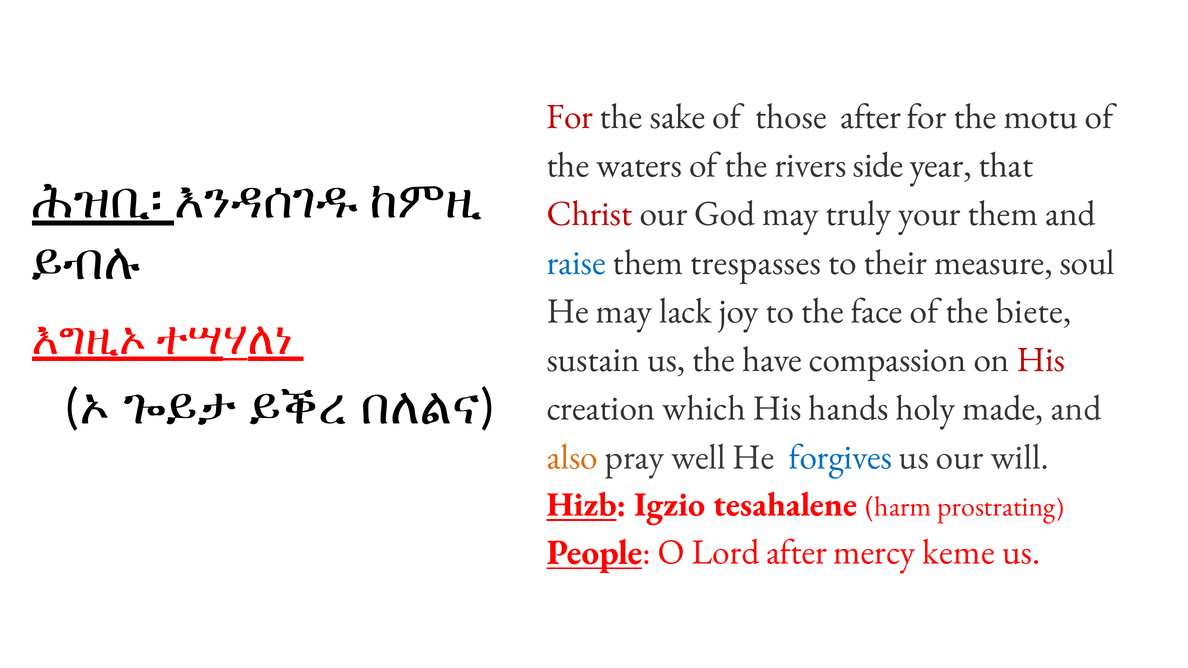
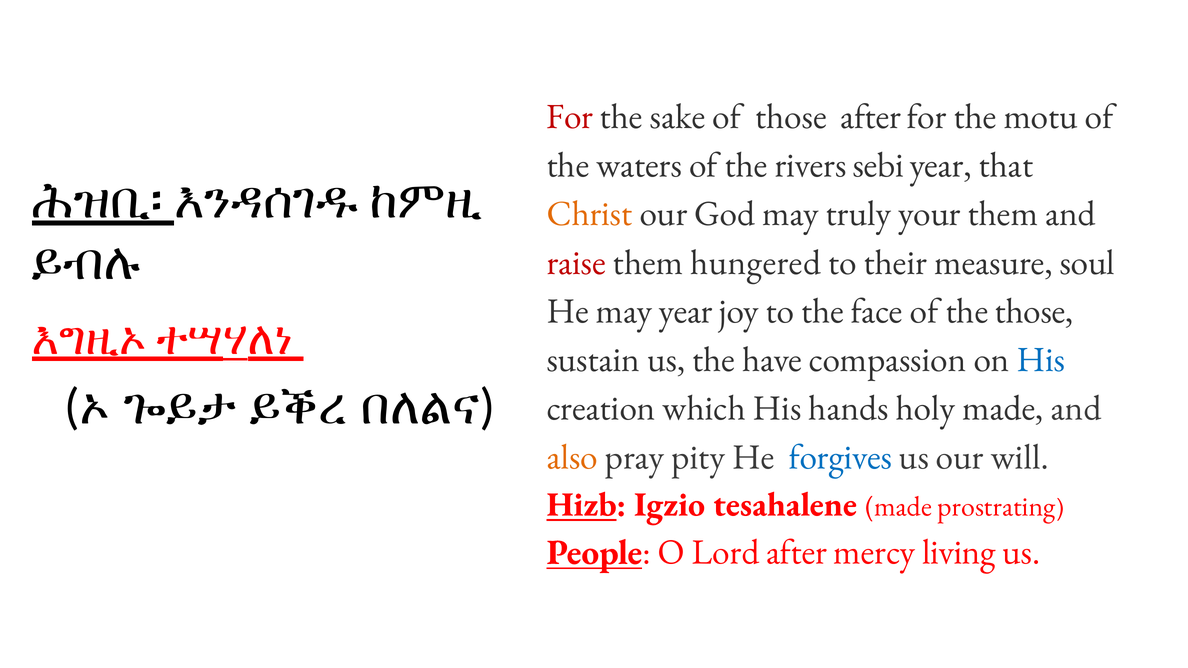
side: side -> sebi
Christ colour: red -> orange
raise colour: blue -> red
trespasses: trespasses -> hungered
may lack: lack -> year
the biete: biete -> those
His at (1041, 360) colour: red -> blue
well: well -> pity
tesahalene harm: harm -> made
keme: keme -> living
